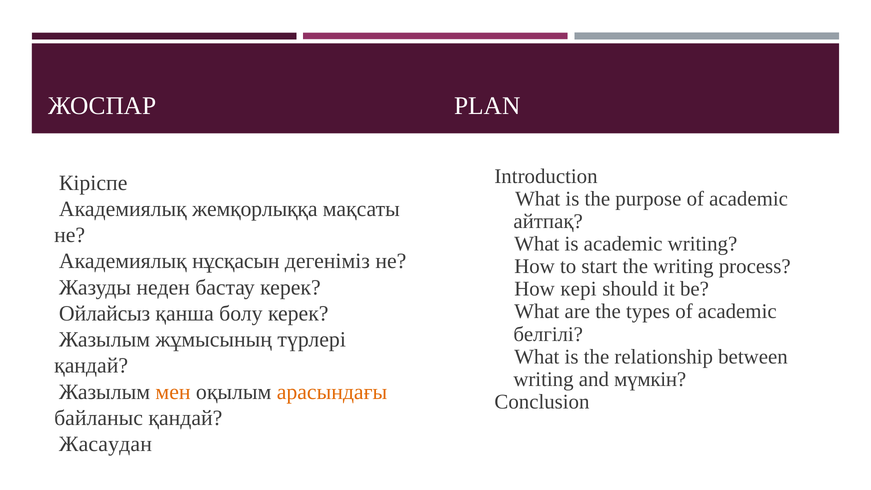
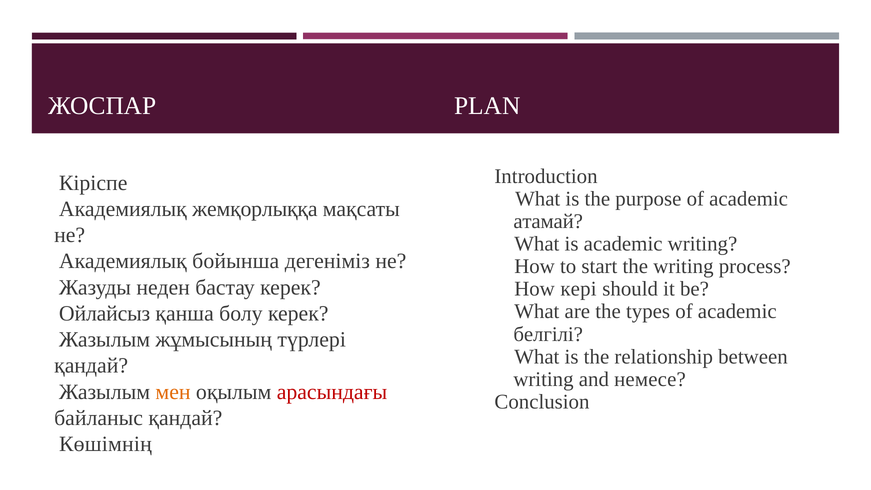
айтпақ: айтпақ -> атамай
нұсқасын: нұсқасын -> бойынша
мүмкін: мүмкін -> немесе
арасындағы colour: orange -> red
Жасаудан: Жасаудан -> Көшімнің
